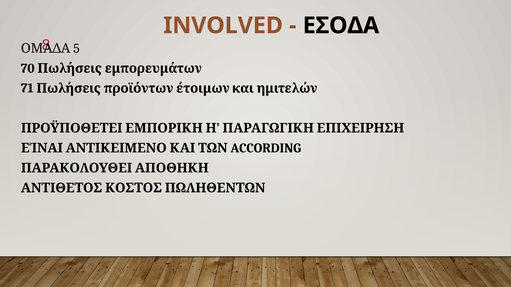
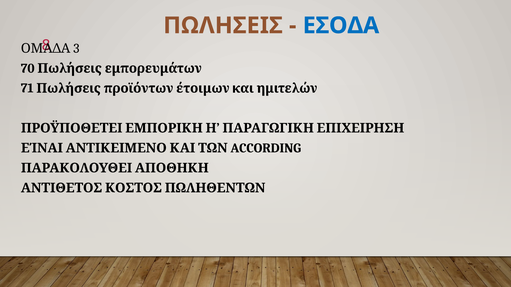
INVOLVED: INVOLVED -> ΠΩΛΗΣΕΙΣ
ΕΣΟΔΑ colour: black -> blue
5: 5 -> 3
